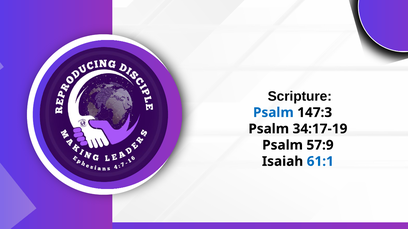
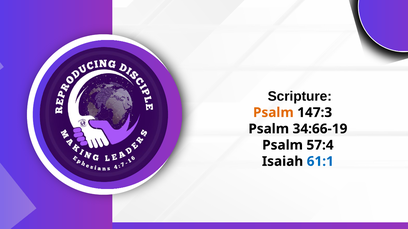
Psalm at (273, 113) colour: blue -> orange
34:17-19: 34:17-19 -> 34:66-19
57:9: 57:9 -> 57:4
